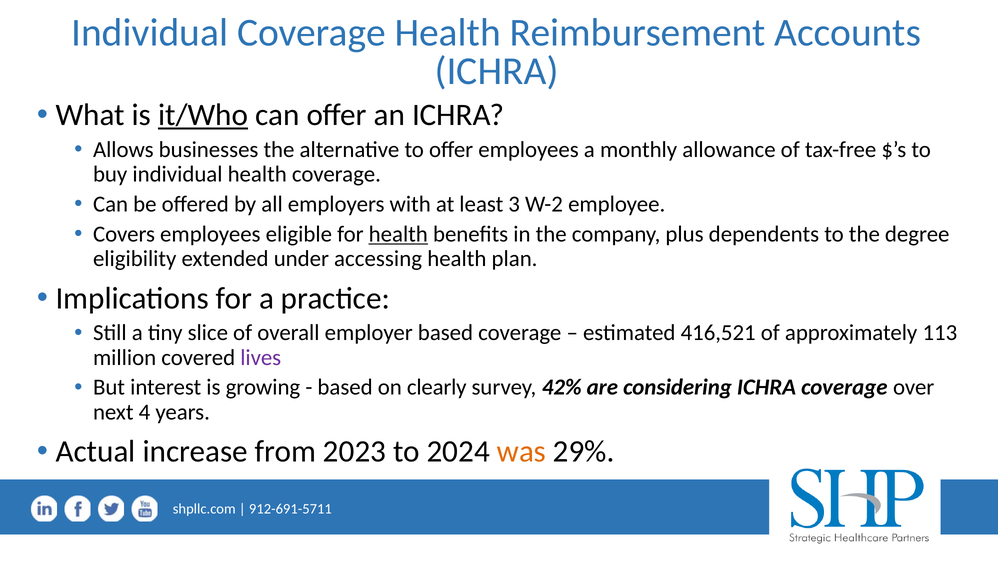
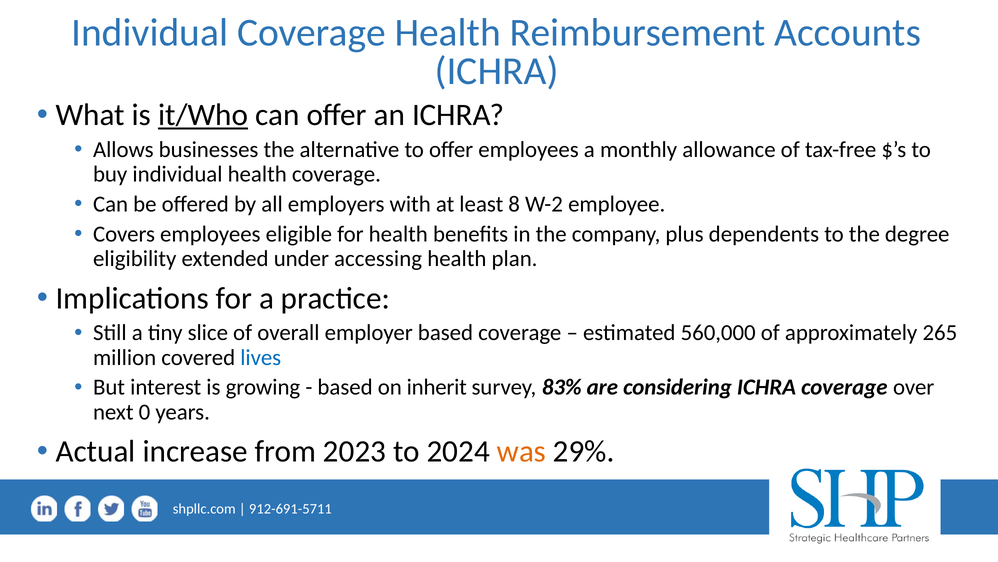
3: 3 -> 8
health at (398, 234) underline: present -> none
416,521: 416,521 -> 560,000
113: 113 -> 265
lives colour: purple -> blue
clearly: clearly -> inherit
42%: 42% -> 83%
4: 4 -> 0
